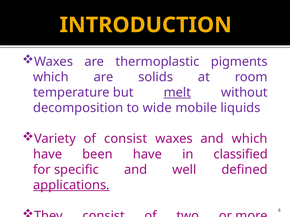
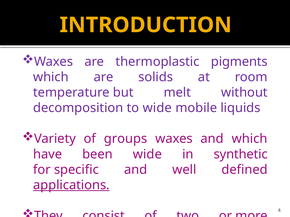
melt underline: present -> none
of consist: consist -> groups
been have: have -> wide
in classified: classified -> synthetic
